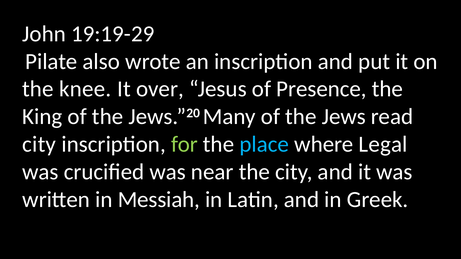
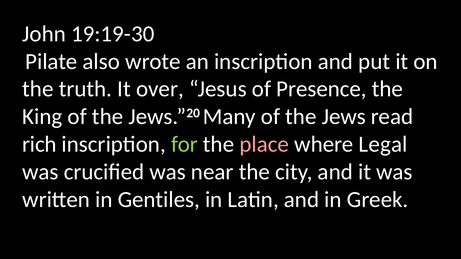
19:19-29: 19:19-29 -> 19:19-30
knee: knee -> truth
city at (39, 144): city -> rich
place colour: light blue -> pink
Messiah: Messiah -> Gentiles
